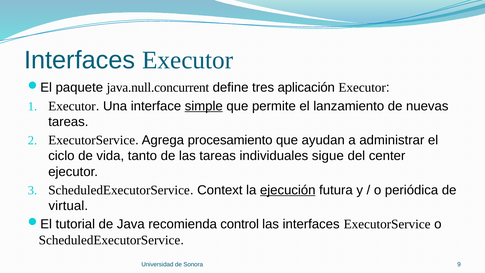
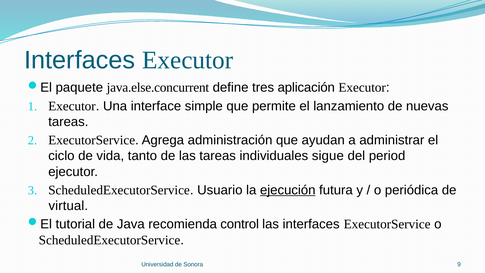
java.null.concurrent: java.null.concurrent -> java.else.concurrent
simple underline: present -> none
procesamiento: procesamiento -> administración
center: center -> period
Context: Context -> Usuario
